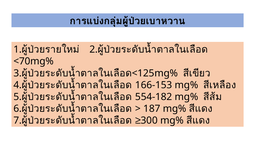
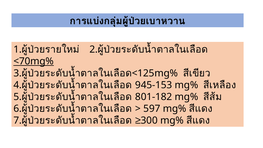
<70mg% underline: none -> present
166-153: 166-153 -> 945-153
554-182: 554-182 -> 801-182
187: 187 -> 597
